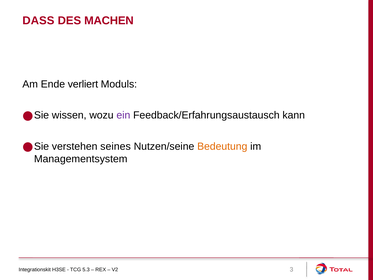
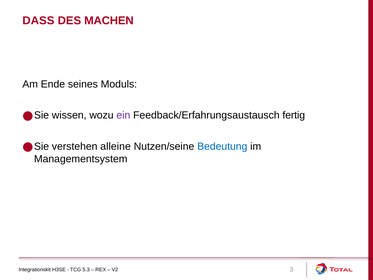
verliert: verliert -> seines
kann: kann -> fertig
seines: seines -> alleine
Bedeutung colour: orange -> blue
